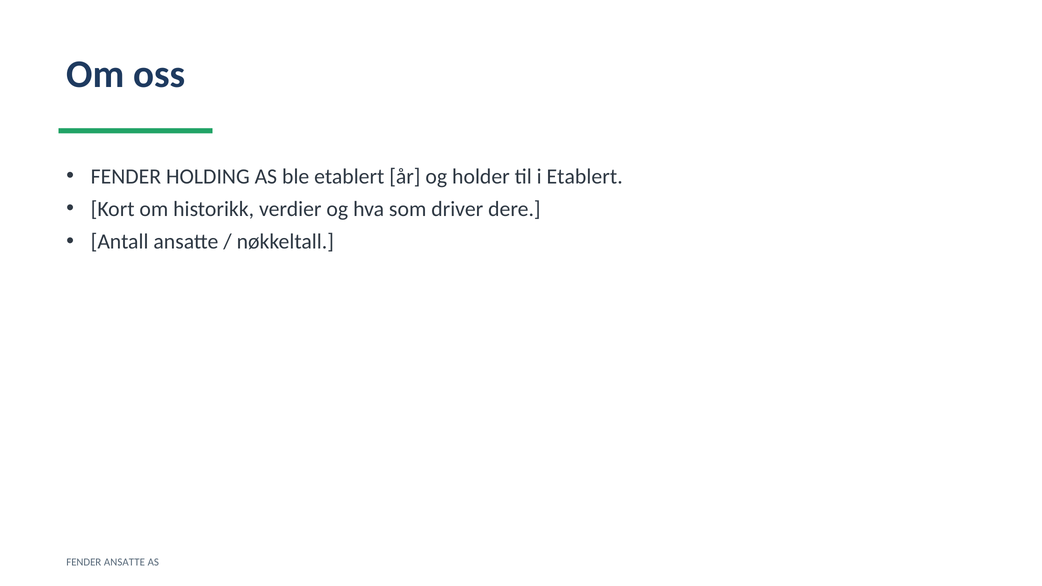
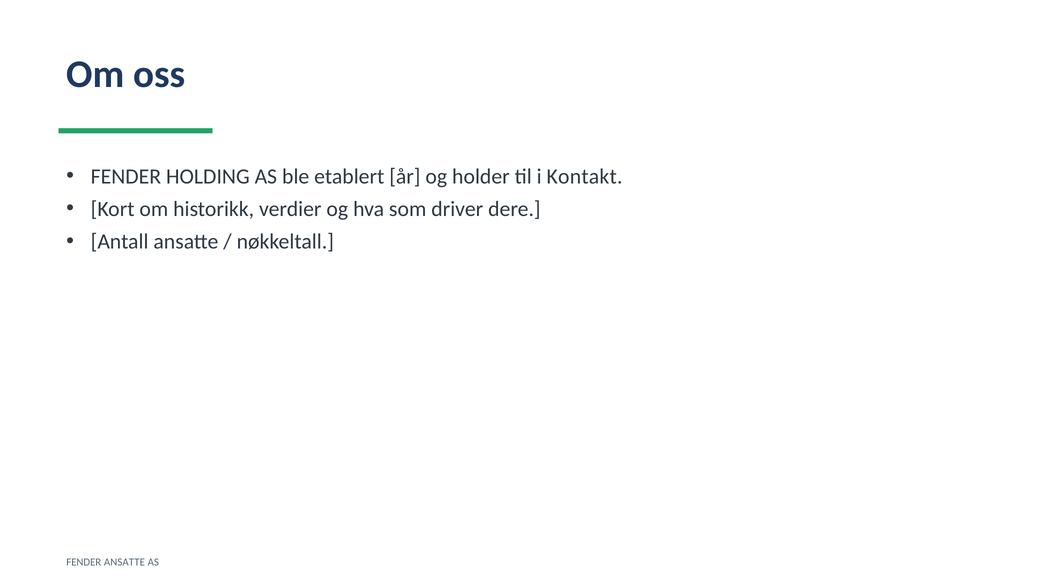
i Etablert: Etablert -> Kontakt
